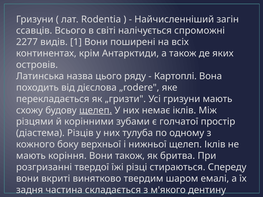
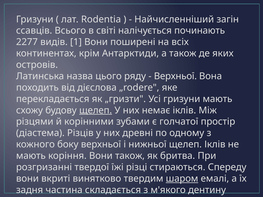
спроможні: спроможні -> починають
Картоплі at (175, 76): Картоплі -> Верхньої
тулуба: тулуба -> древні
шаром underline: none -> present
